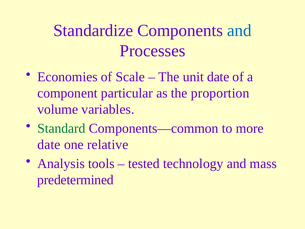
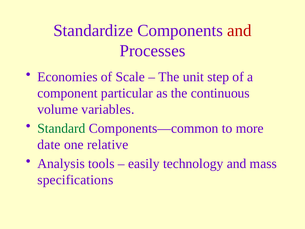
and at (239, 30) colour: blue -> red
unit date: date -> step
proportion: proportion -> continuous
tested: tested -> easily
predetermined: predetermined -> specifications
